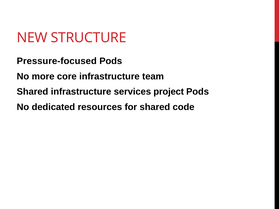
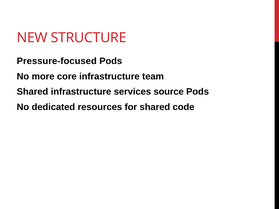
project: project -> source
